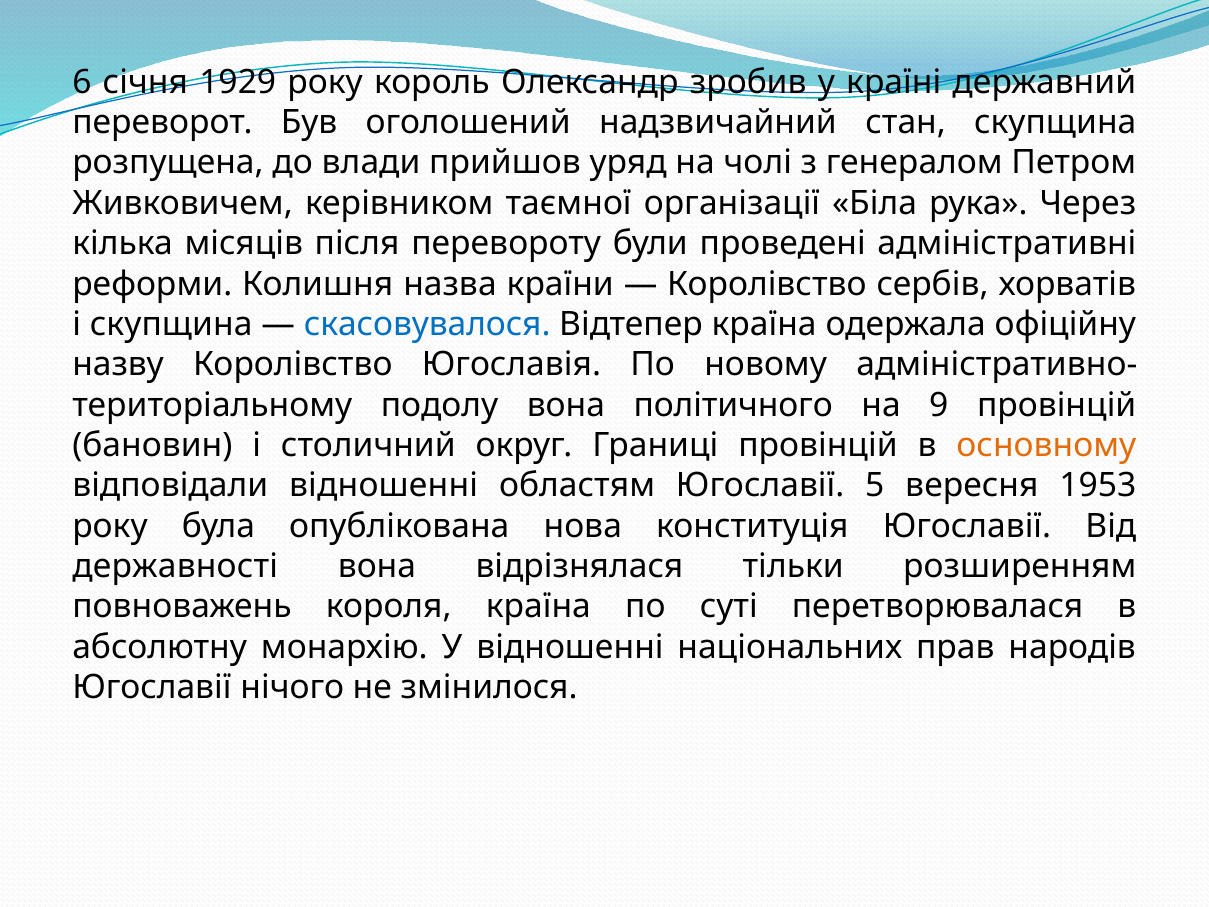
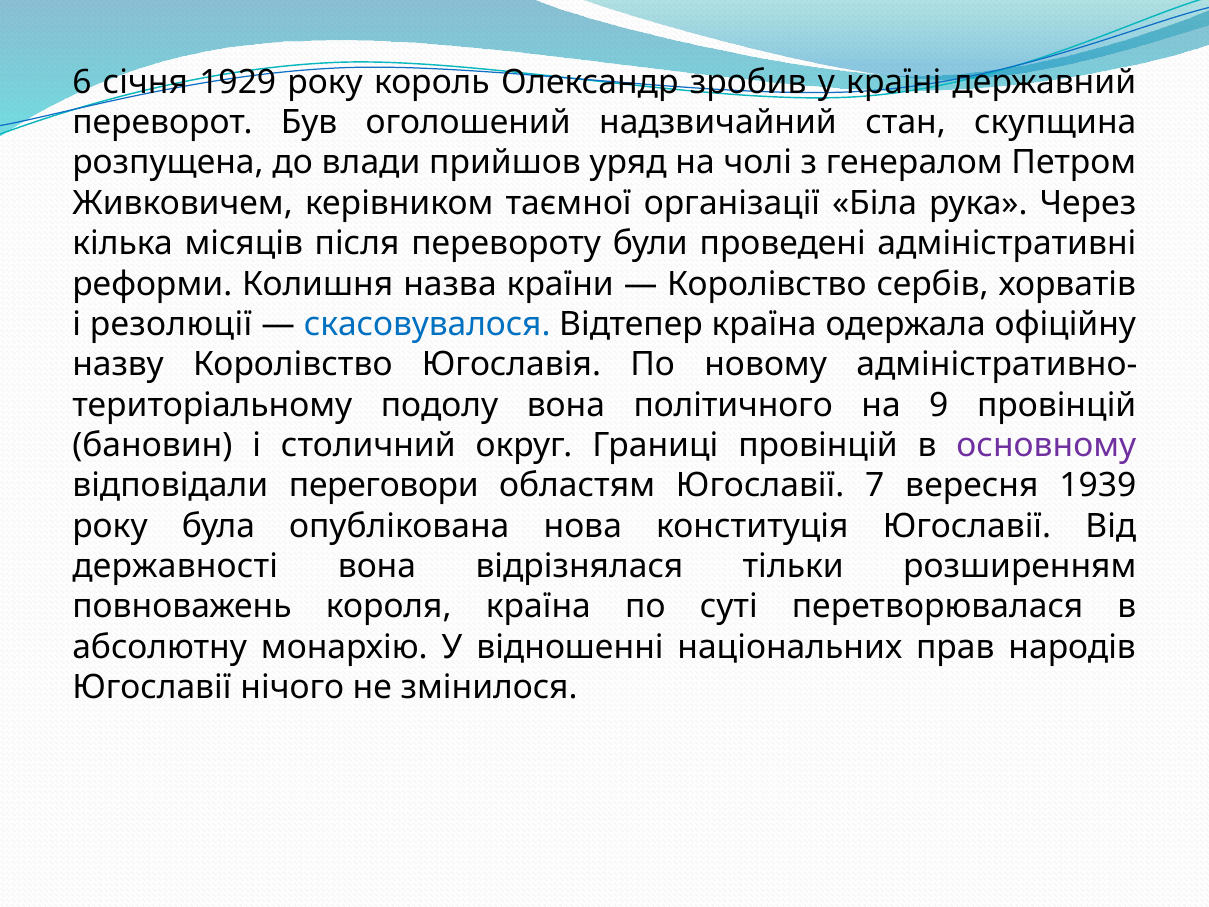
і скупщина: скупщина -> резолюції
основному colour: orange -> purple
відповідали відношенні: відношенні -> переговори
5: 5 -> 7
1953: 1953 -> 1939
